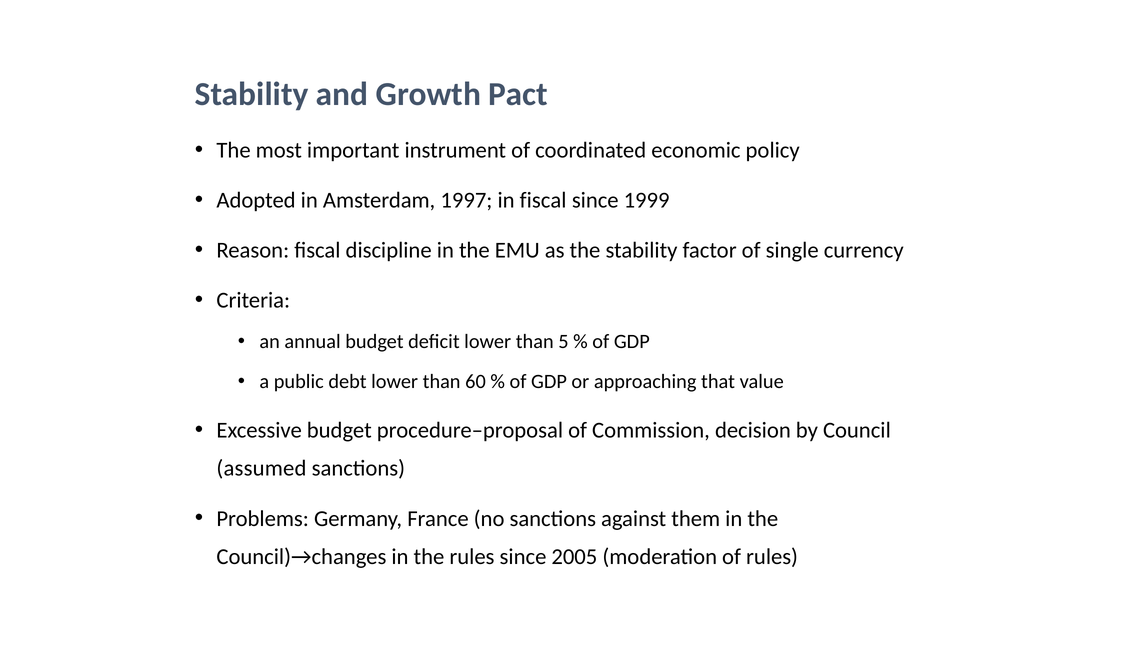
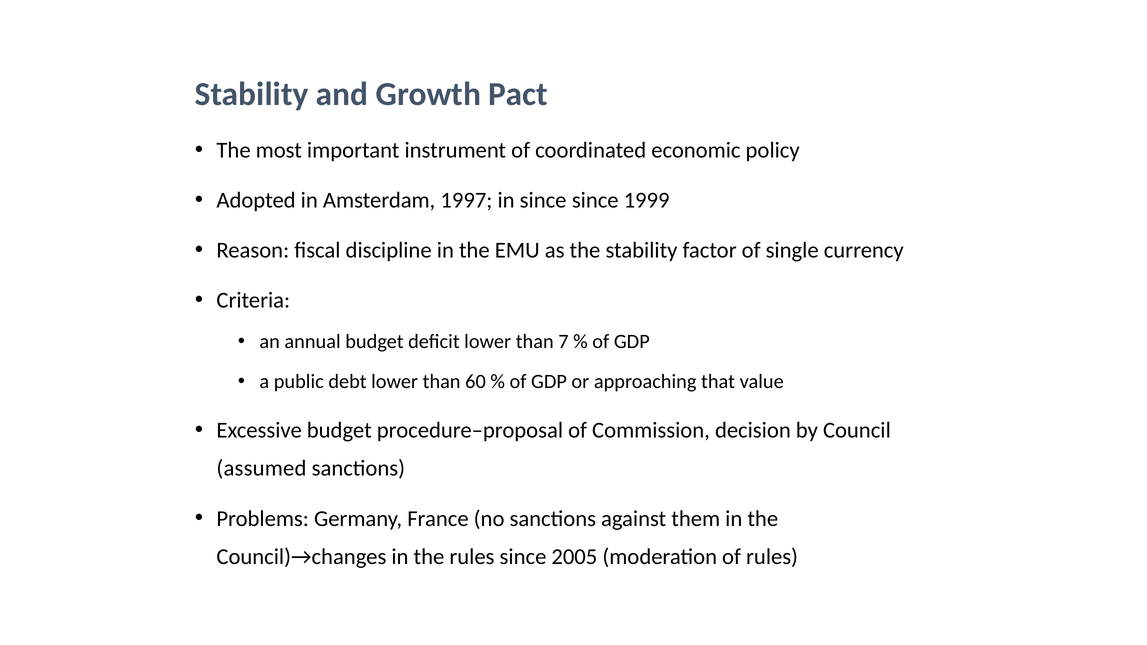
in fiscal: fiscal -> since
5: 5 -> 7
